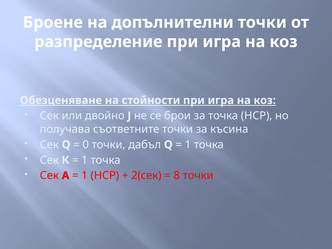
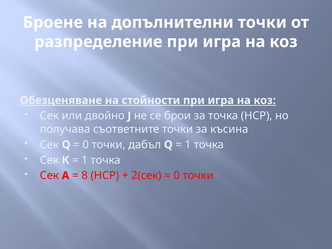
1 at (85, 176): 1 -> 8
8 at (177, 176): 8 -> 0
